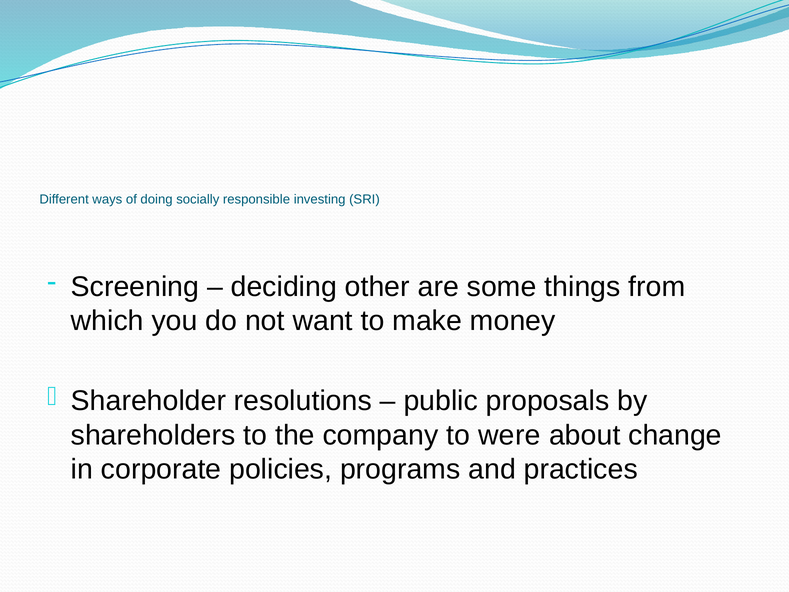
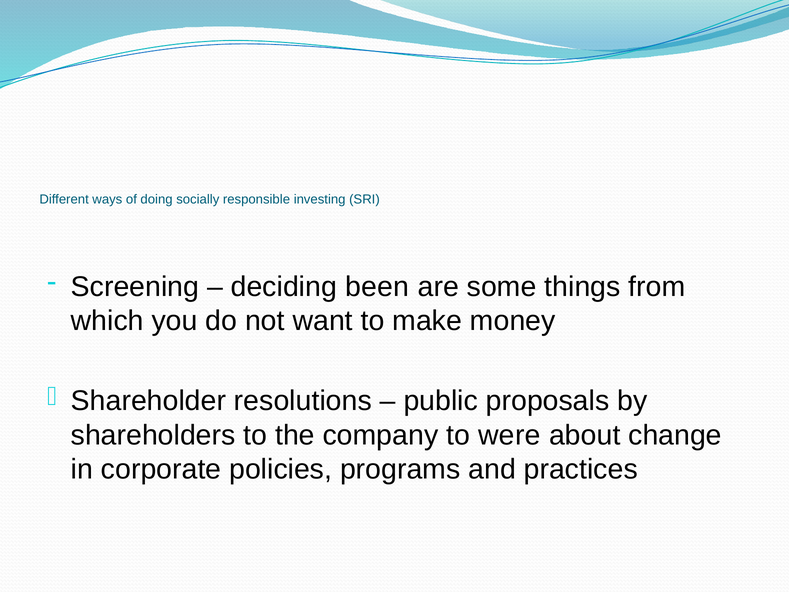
other: other -> been
